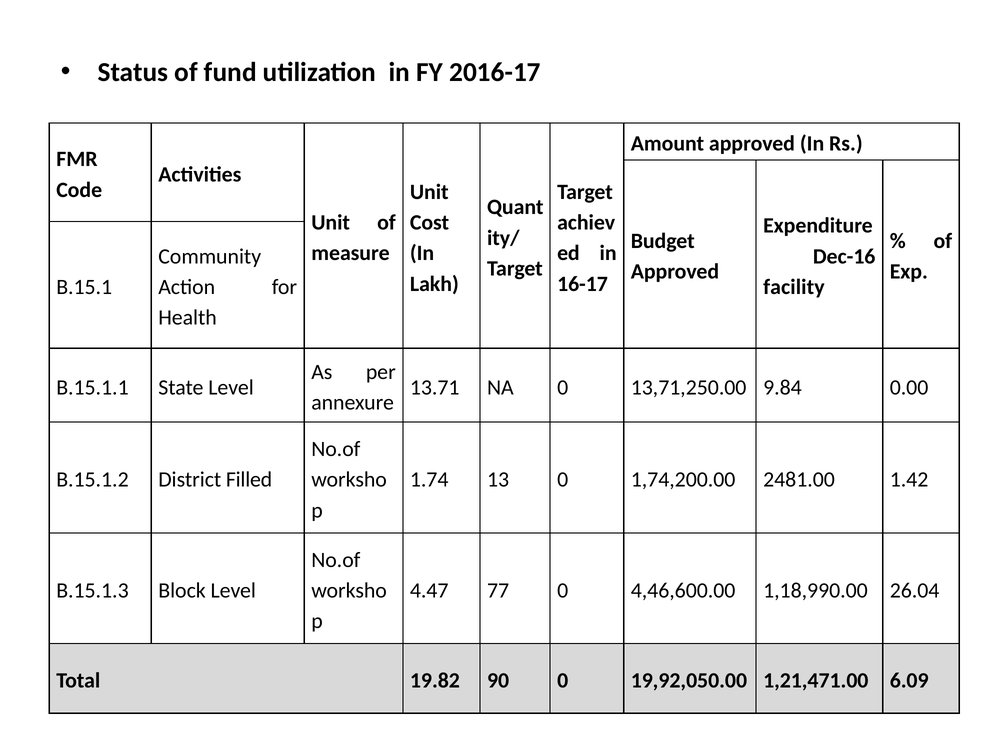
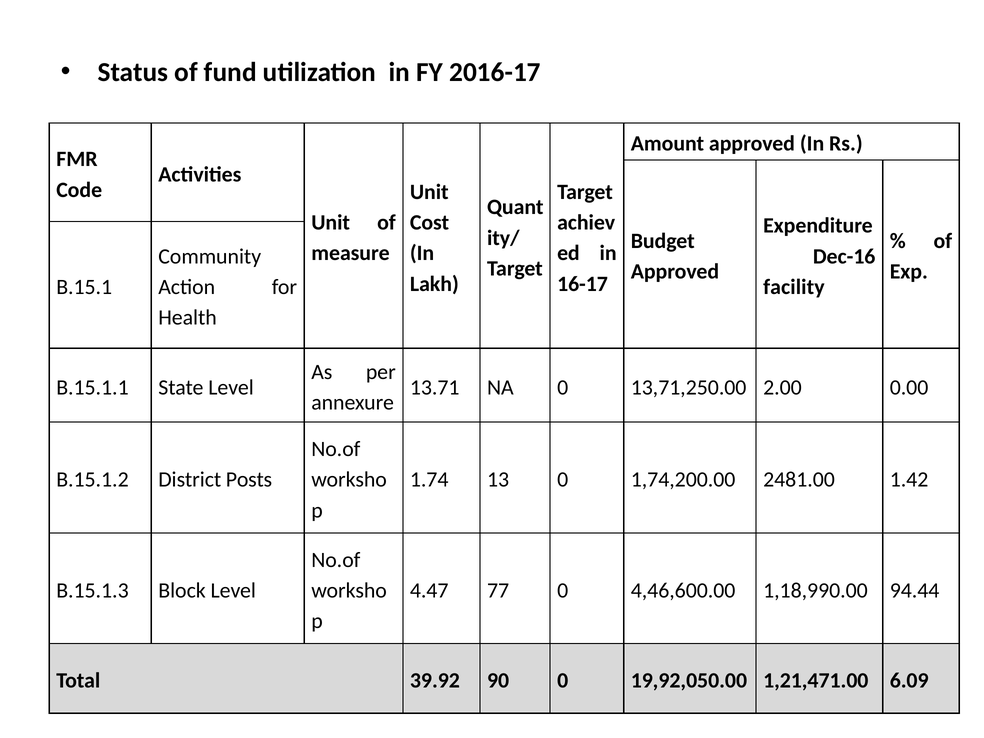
9.84: 9.84 -> 2.00
Filled: Filled -> Posts
26.04: 26.04 -> 94.44
19.82: 19.82 -> 39.92
